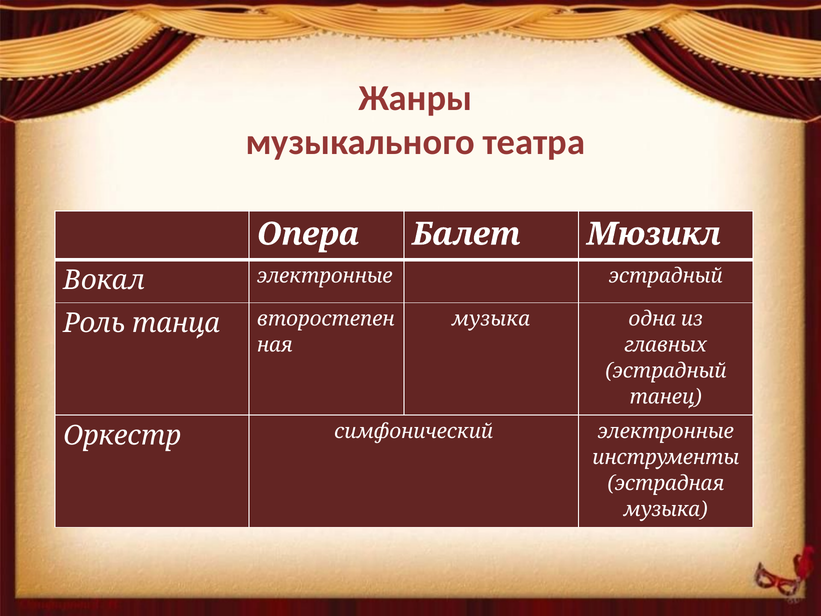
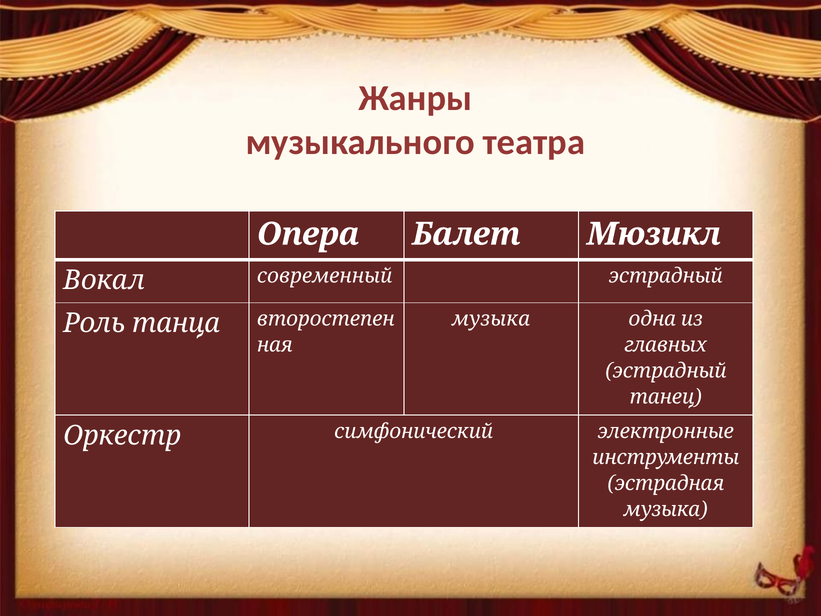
Вокал электронные: электронные -> современный
